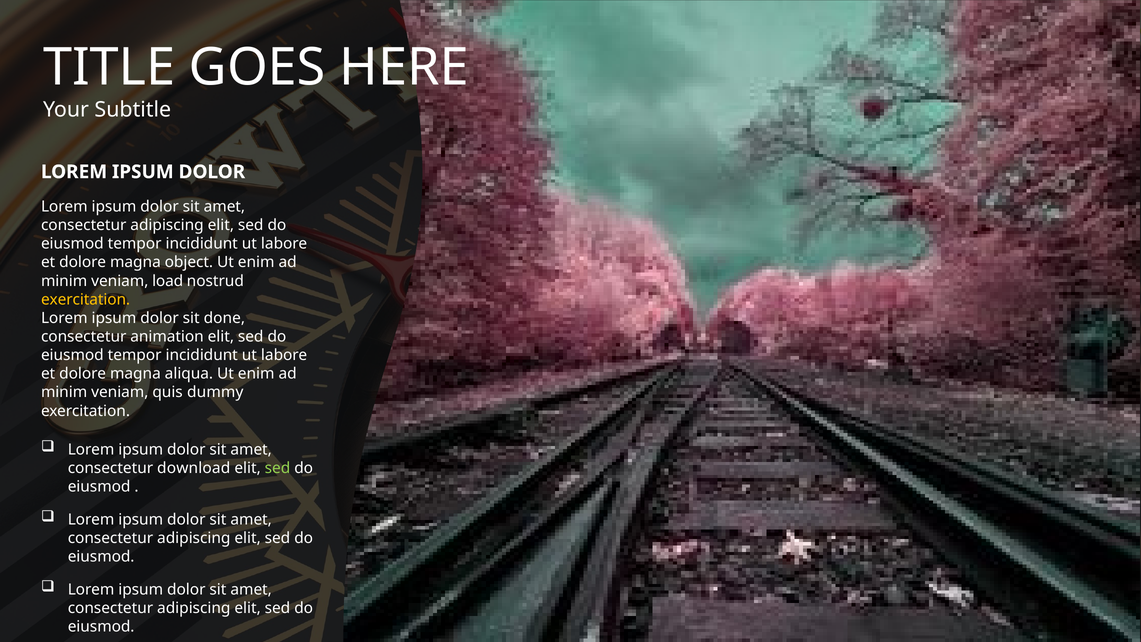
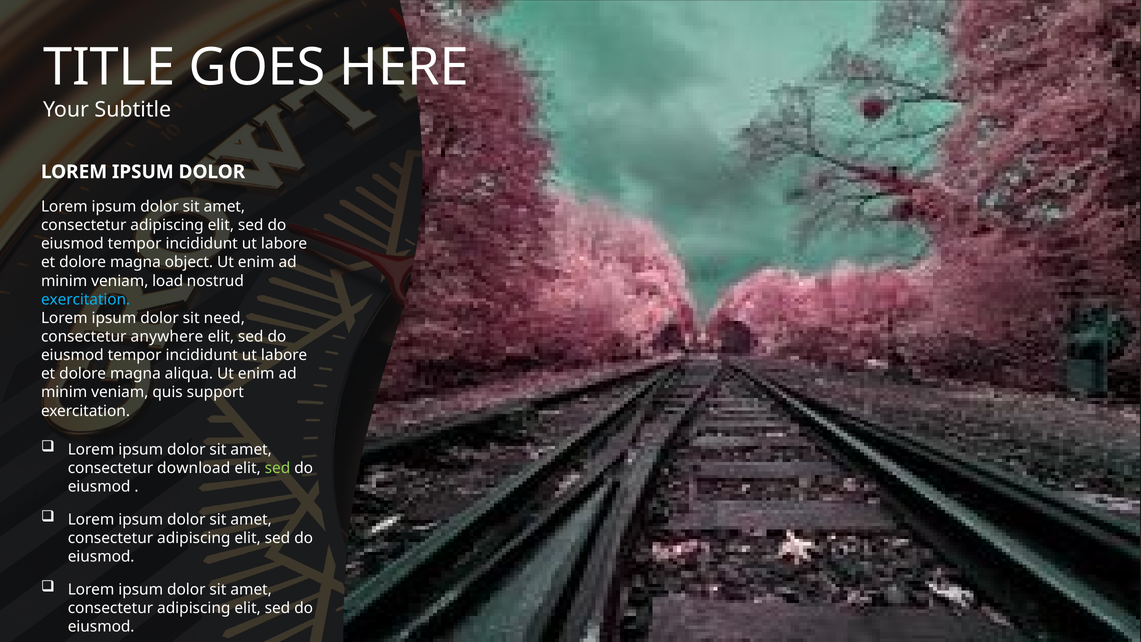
exercitation at (86, 299) colour: yellow -> light blue
done: done -> need
animation: animation -> anywhere
dummy: dummy -> support
